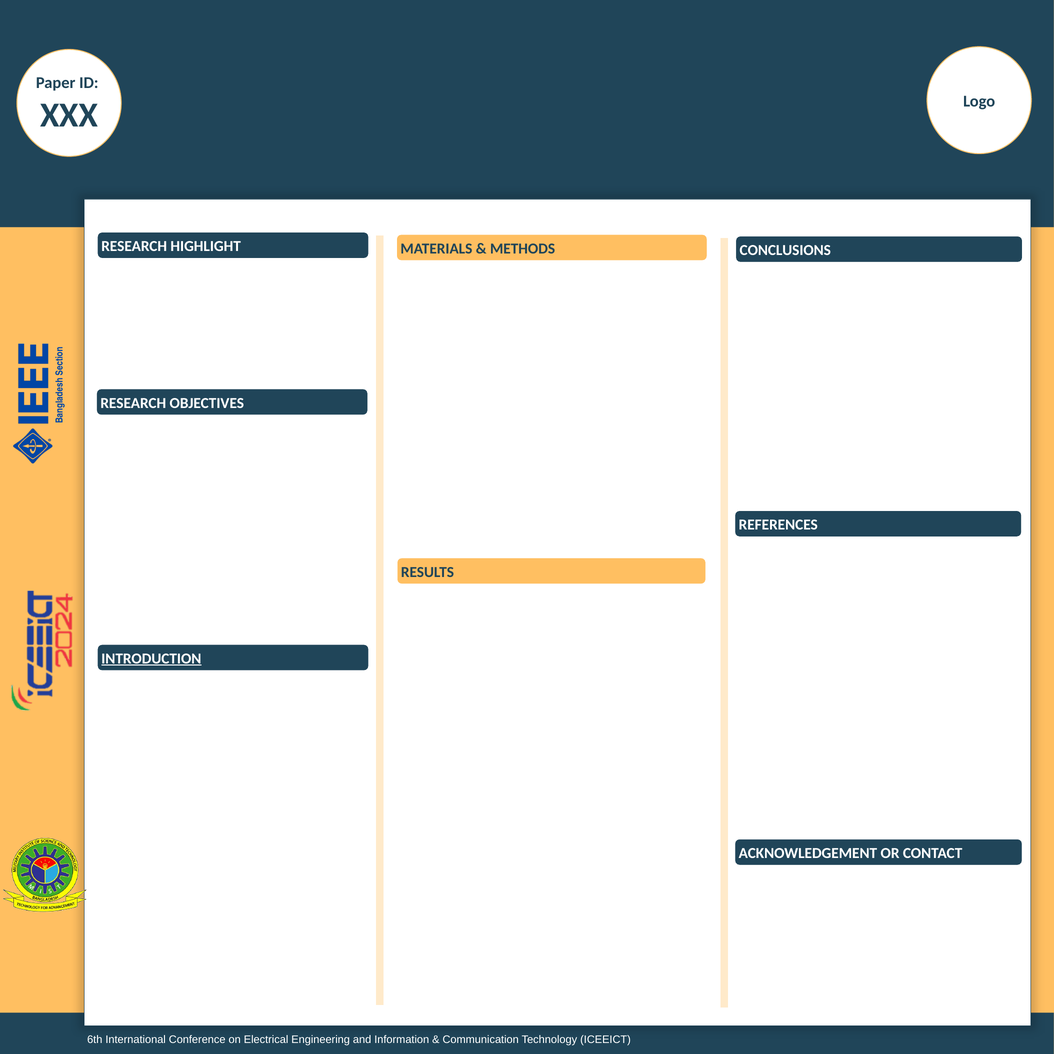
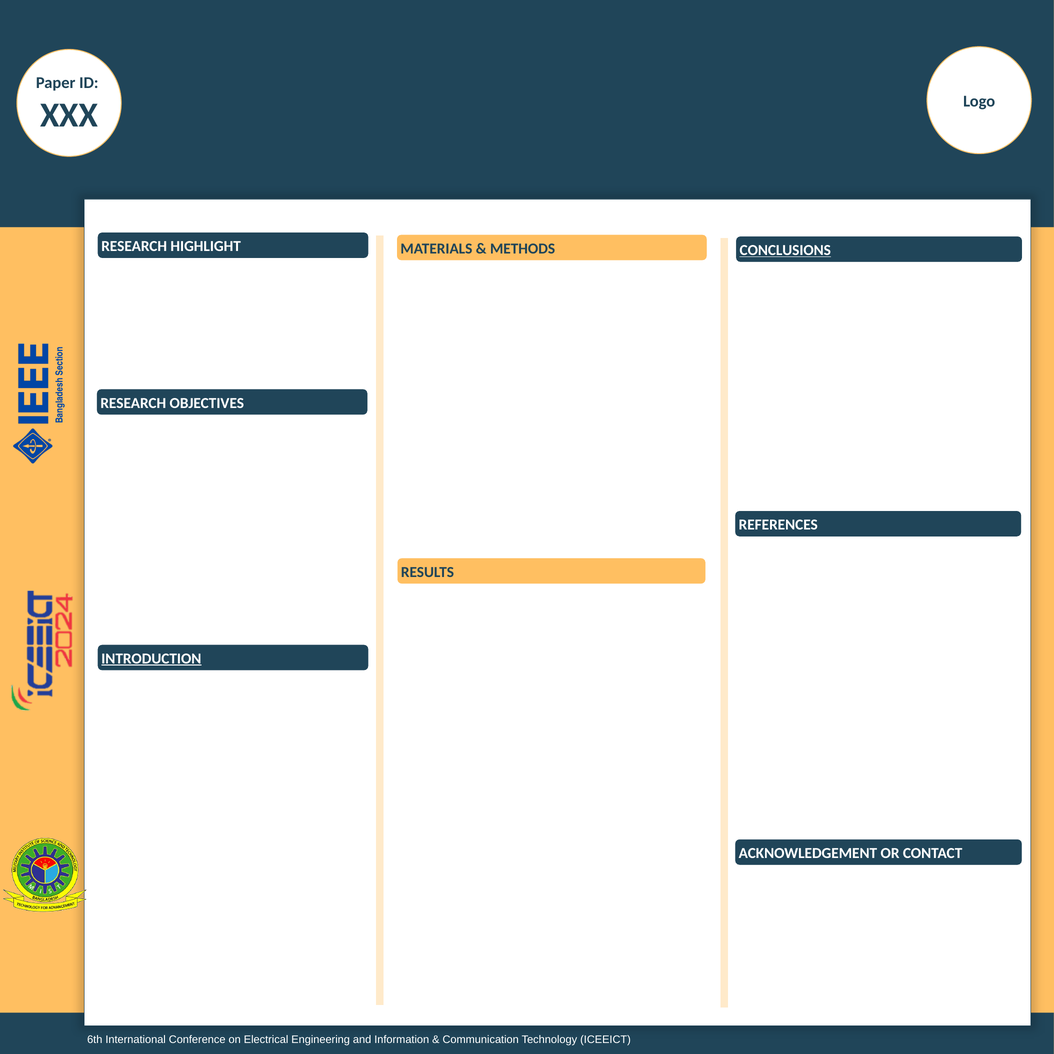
CONCLUSIONS at (785, 250) underline: none -> present
